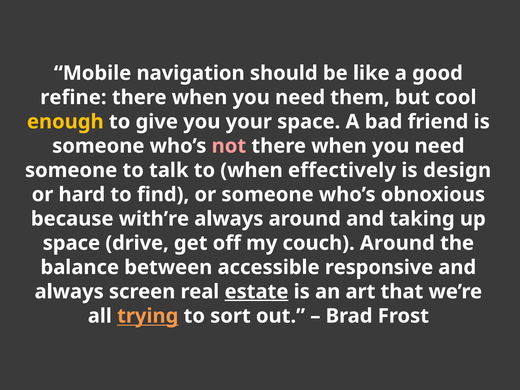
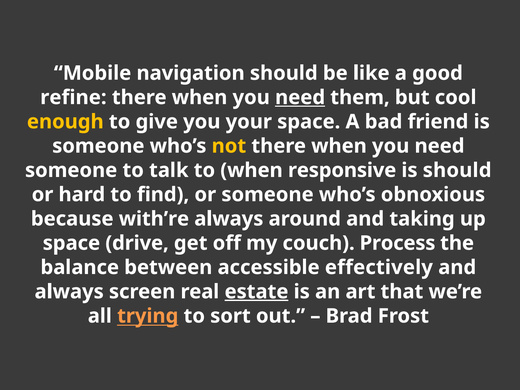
need at (300, 97) underline: none -> present
not colour: pink -> yellow
effectively: effectively -> responsive
is design: design -> should
couch Around: Around -> Process
responsive: responsive -> effectively
